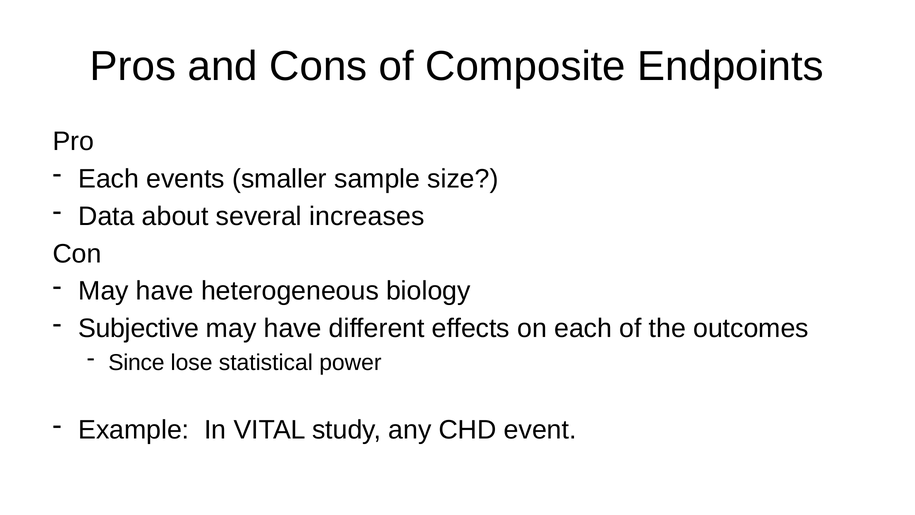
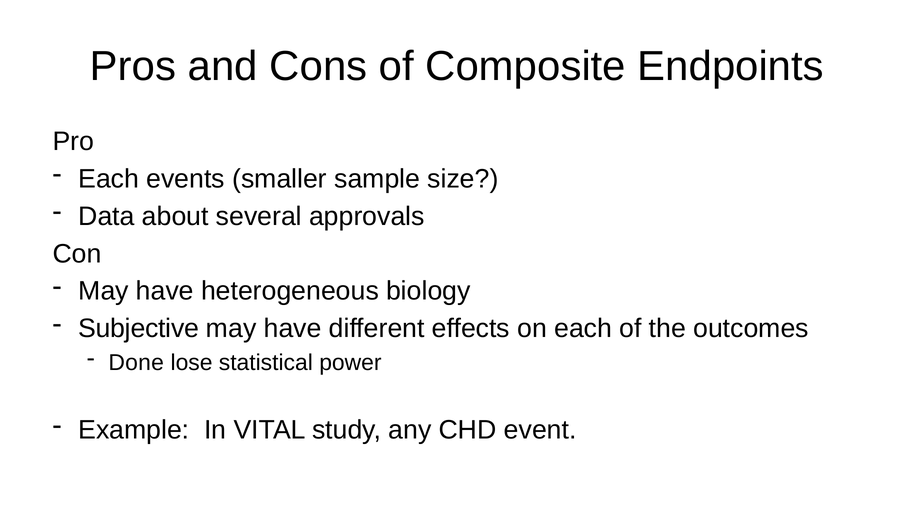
increases: increases -> approvals
Since: Since -> Done
